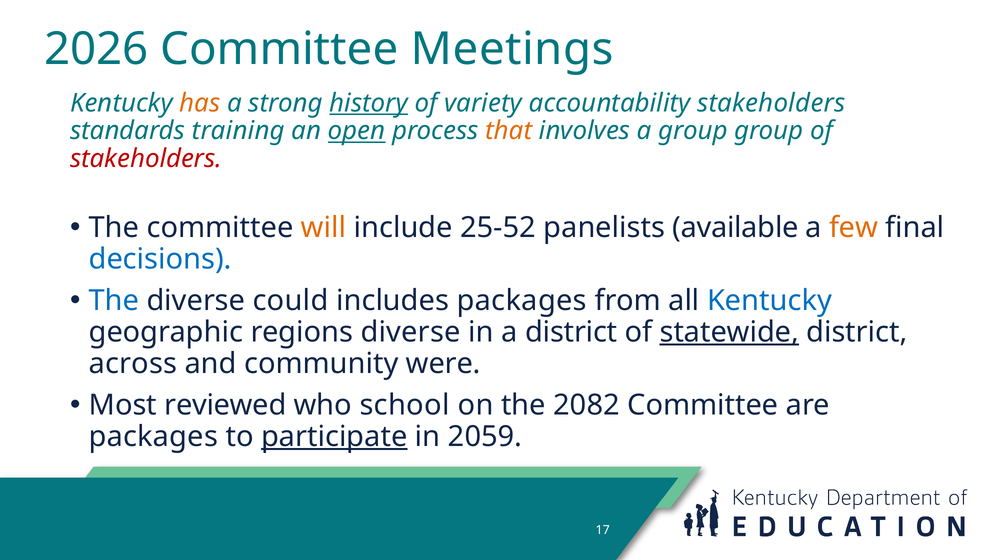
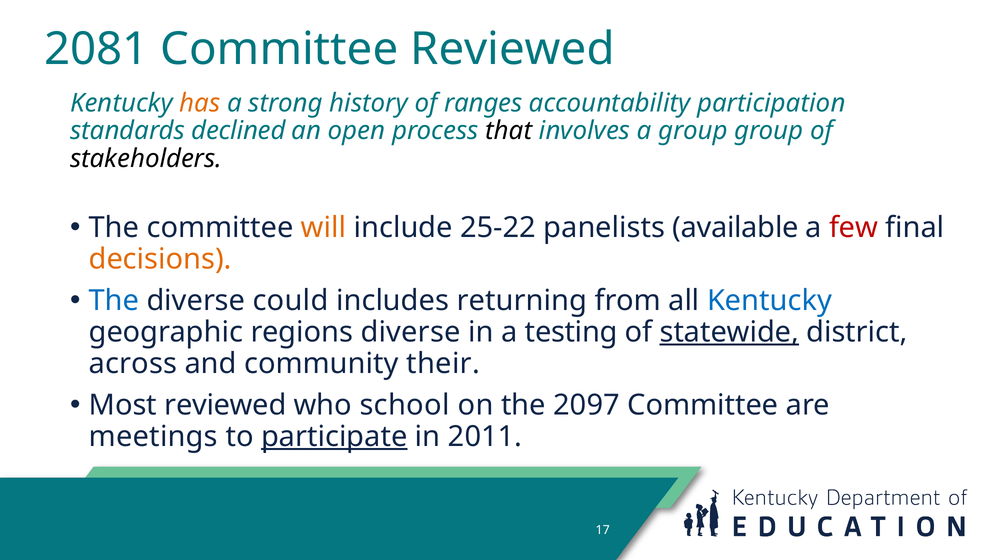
2026: 2026 -> 2081
Committee Meetings: Meetings -> Reviewed
history underline: present -> none
variety: variety -> ranges
accountability stakeholders: stakeholders -> participation
training: training -> declined
open underline: present -> none
that colour: orange -> black
stakeholders at (146, 159) colour: red -> black
25-52: 25-52 -> 25-22
few colour: orange -> red
decisions colour: blue -> orange
includes packages: packages -> returning
a district: district -> testing
were: were -> their
2082: 2082 -> 2097
packages at (153, 437): packages -> meetings
2059: 2059 -> 2011
